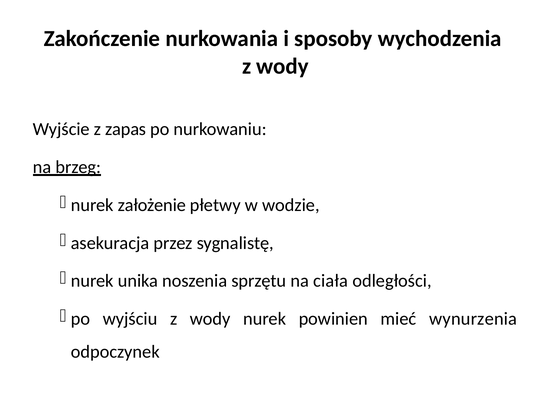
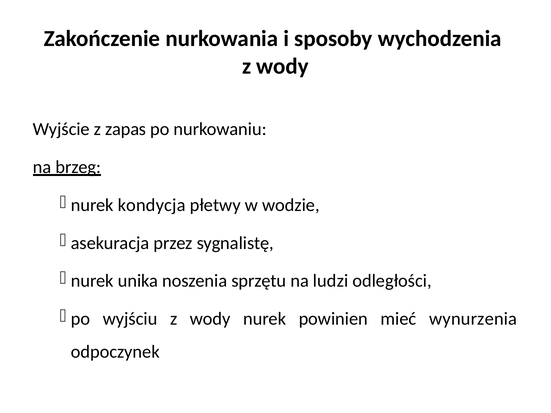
założenie: założenie -> kondycja
ciała: ciała -> ludzi
